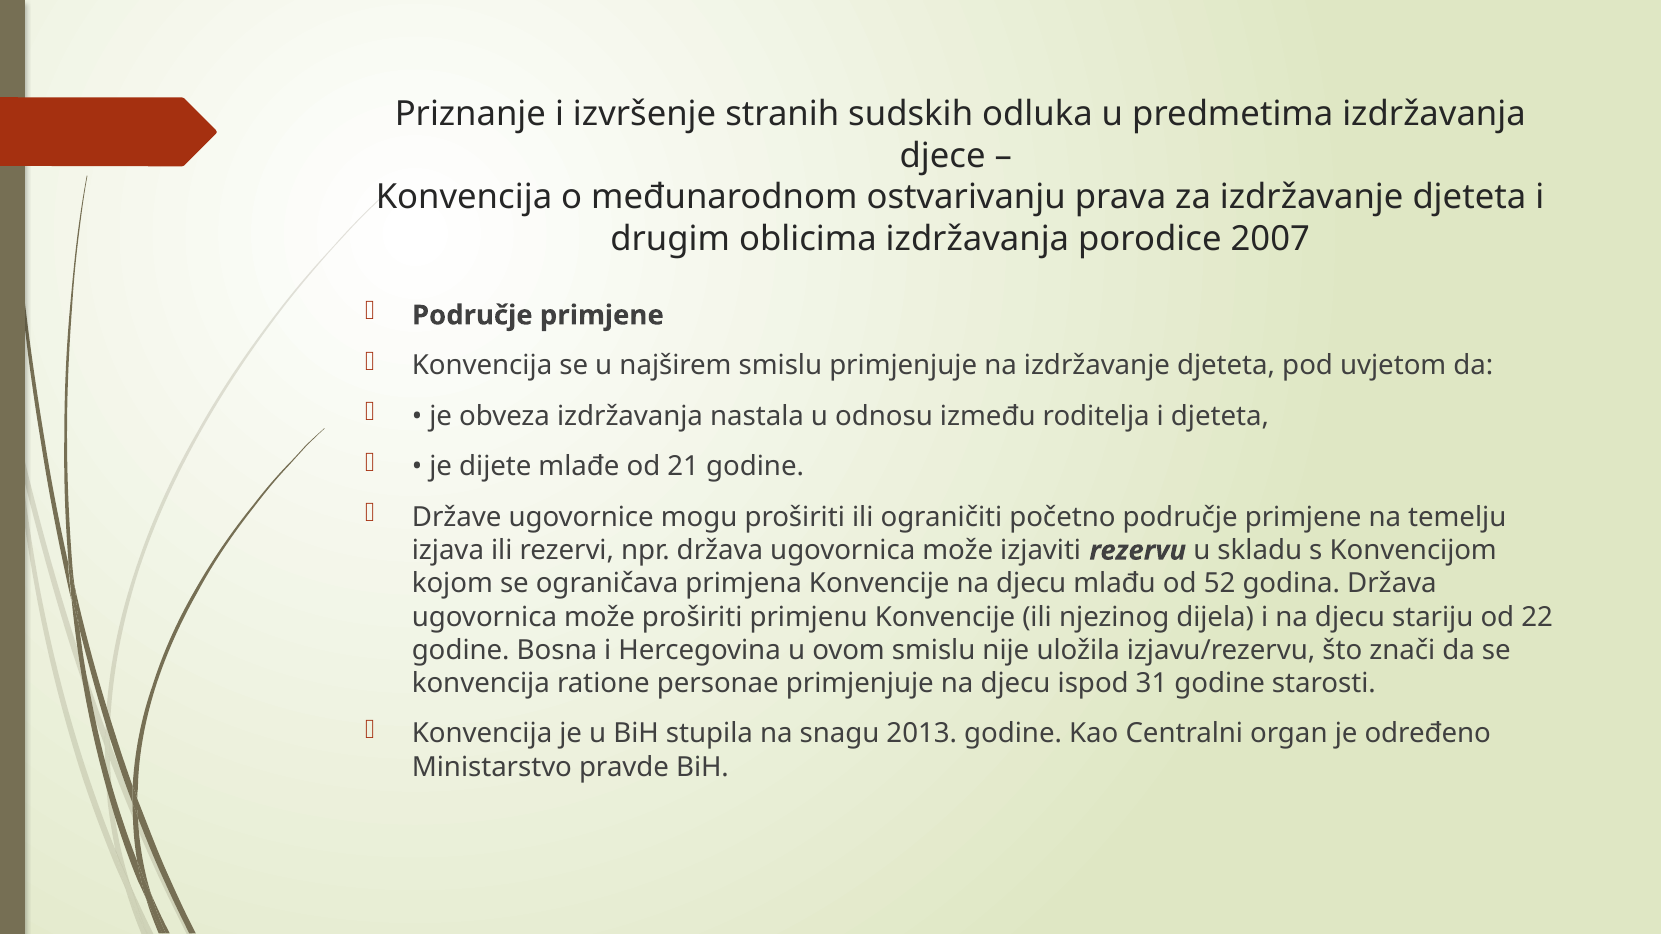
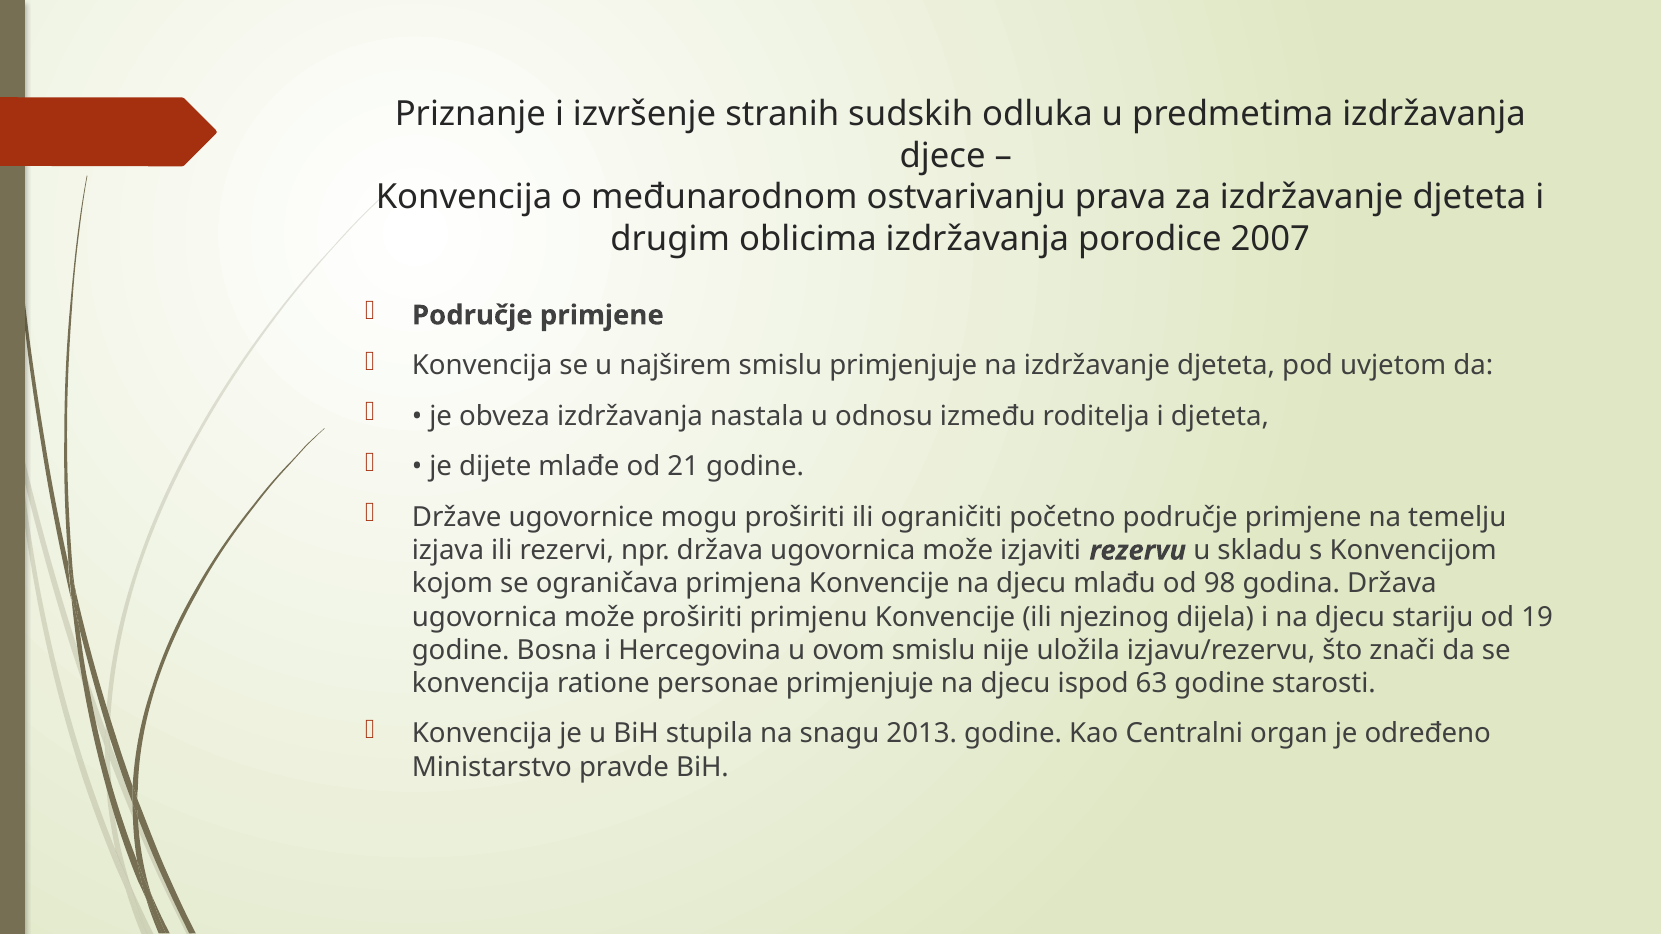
52: 52 -> 98
22: 22 -> 19
31: 31 -> 63
